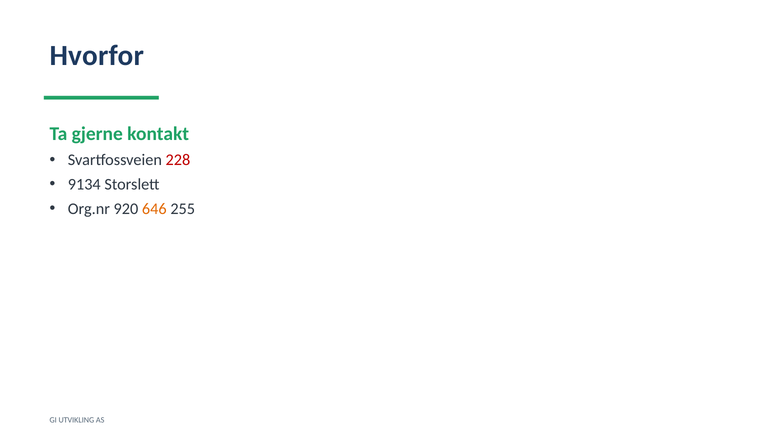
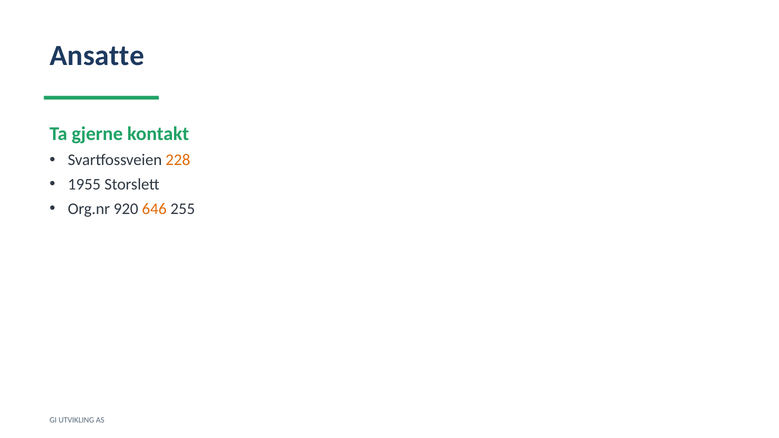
Hvorfor: Hvorfor -> Ansatte
228 colour: red -> orange
9134: 9134 -> 1955
